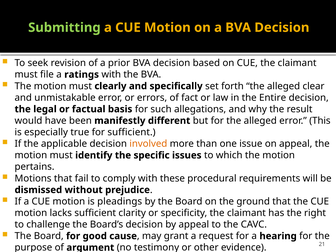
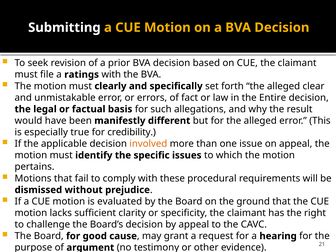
Submitting colour: light green -> white
for sufficient: sufficient -> credibility
pleadings: pleadings -> evaluated
